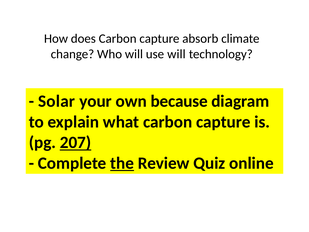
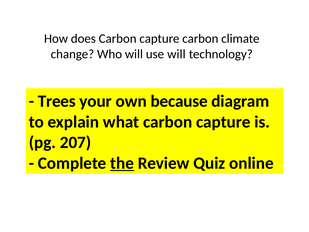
capture absorb: absorb -> carbon
Solar: Solar -> Trees
207 underline: present -> none
